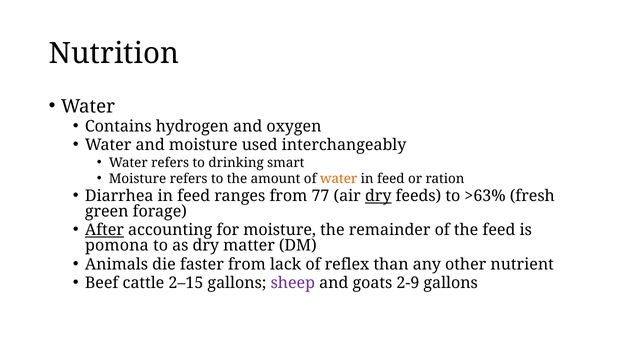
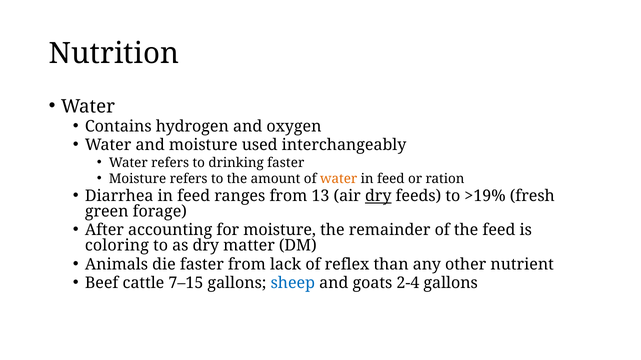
drinking smart: smart -> faster
77: 77 -> 13
>63%: >63% -> >19%
After underline: present -> none
pomona: pomona -> coloring
2–15: 2–15 -> 7–15
sheep colour: purple -> blue
2-9: 2-9 -> 2-4
